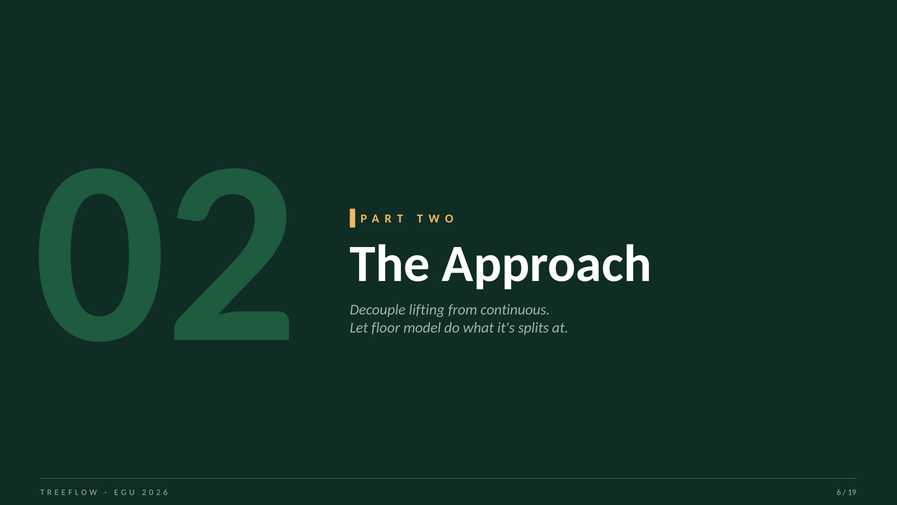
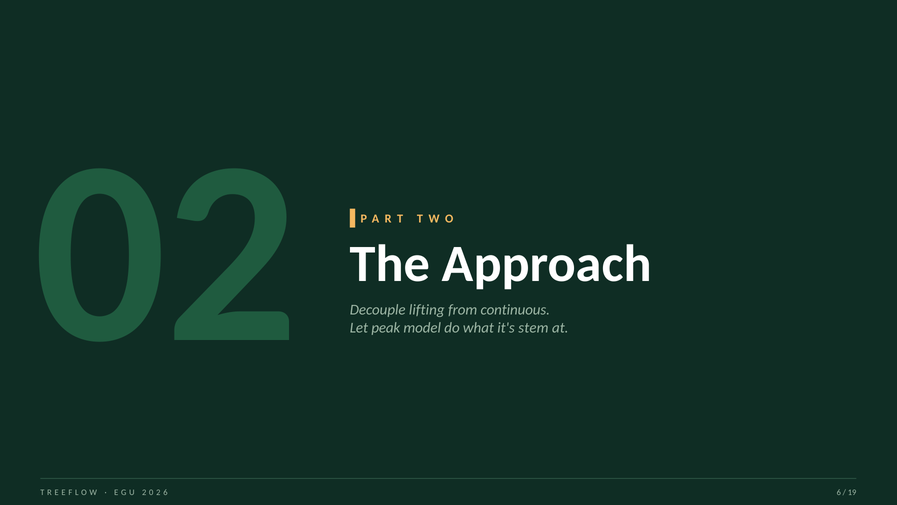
floor: floor -> peak
splits: splits -> stem
